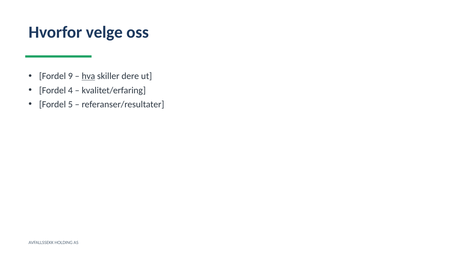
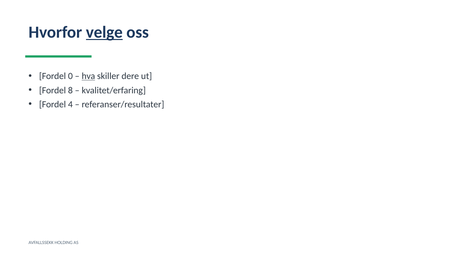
velge underline: none -> present
9: 9 -> 0
4: 4 -> 8
5: 5 -> 4
